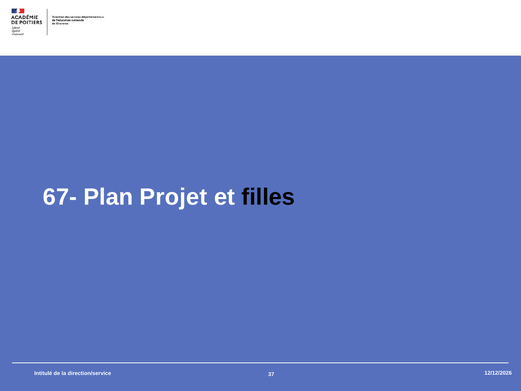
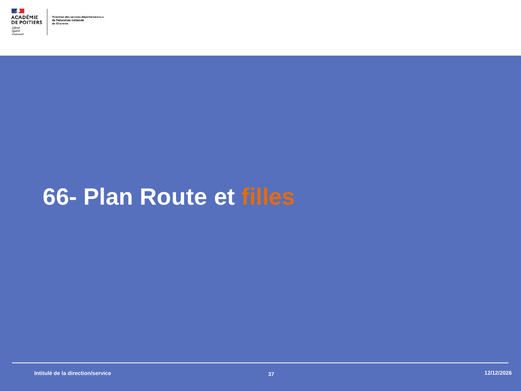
67-: 67- -> 66-
Projet: Projet -> Route
filles colour: black -> orange
